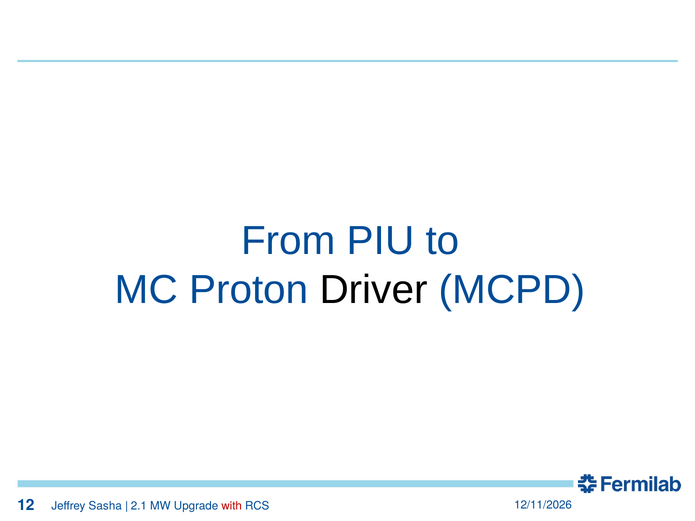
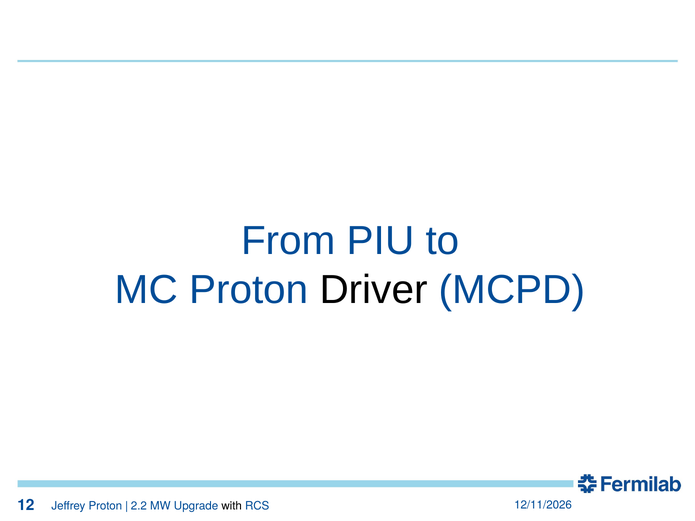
Jeffrey Sasha: Sasha -> Proton
2.1: 2.1 -> 2.2
with colour: red -> black
